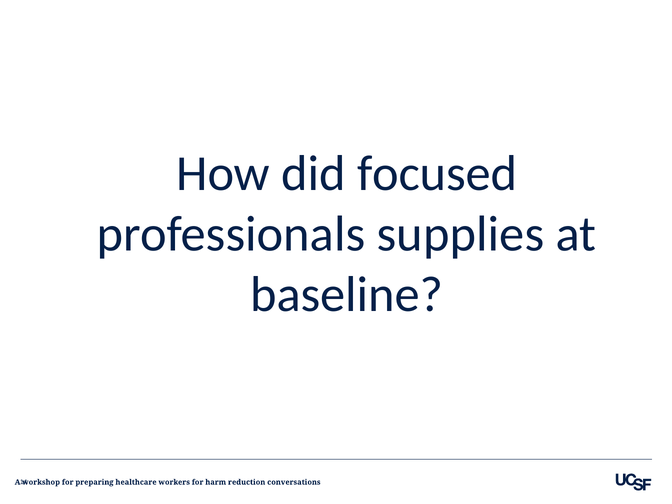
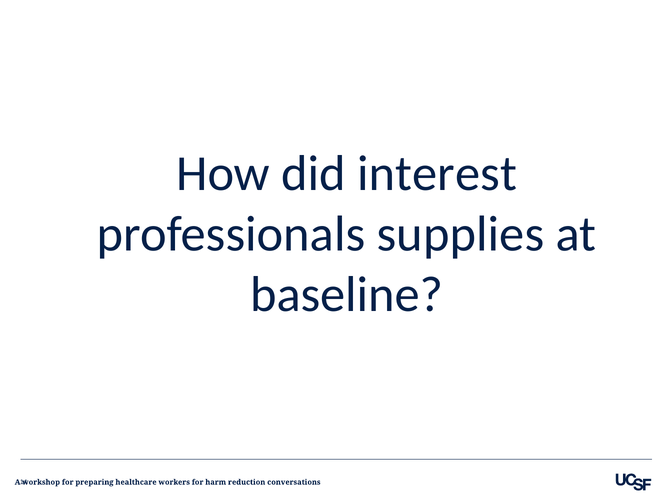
focused: focused -> interest
